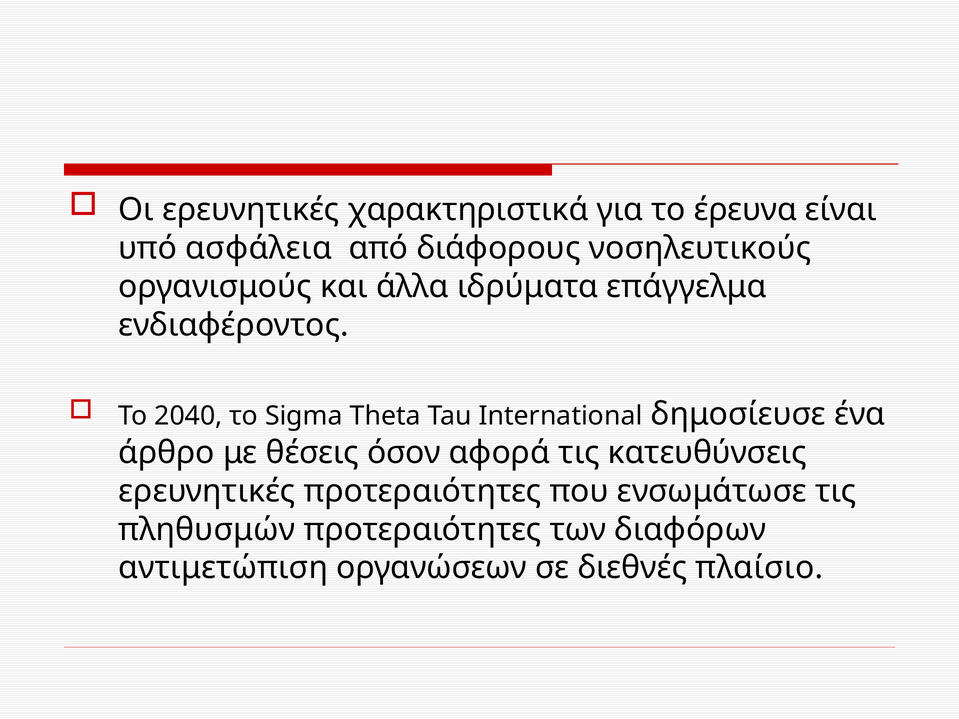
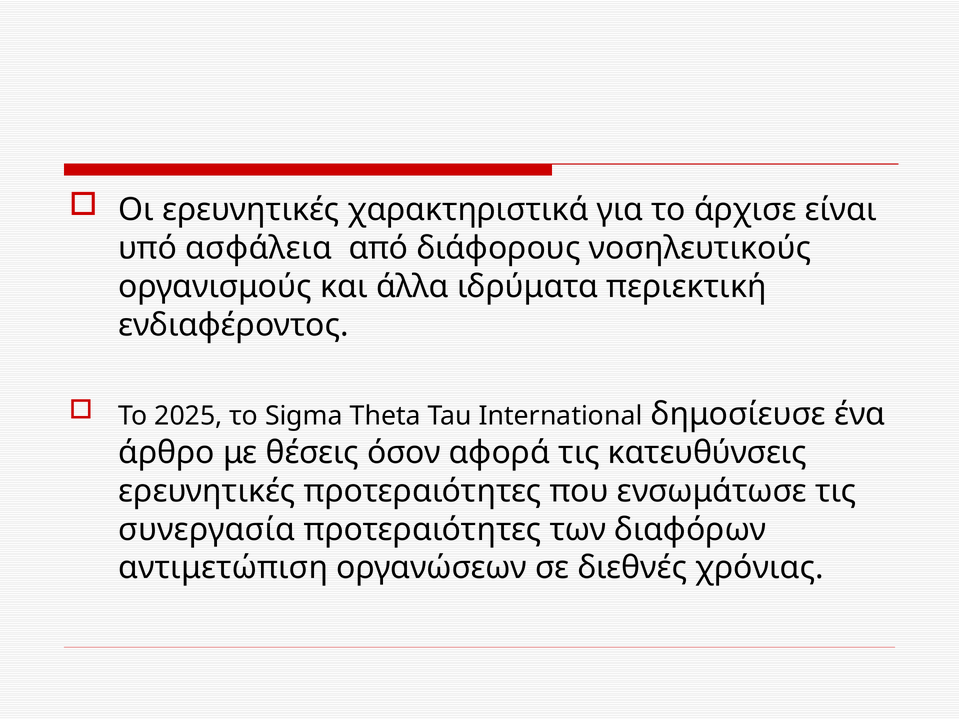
έρευνα: έρευνα -> άρχισε
επάγγελμα: επάγγελμα -> περιεκτική
2040: 2040 -> 2025
πληθυσμών: πληθυσμών -> συνεργασία
πλαίσιο: πλαίσιο -> χρόνιας
